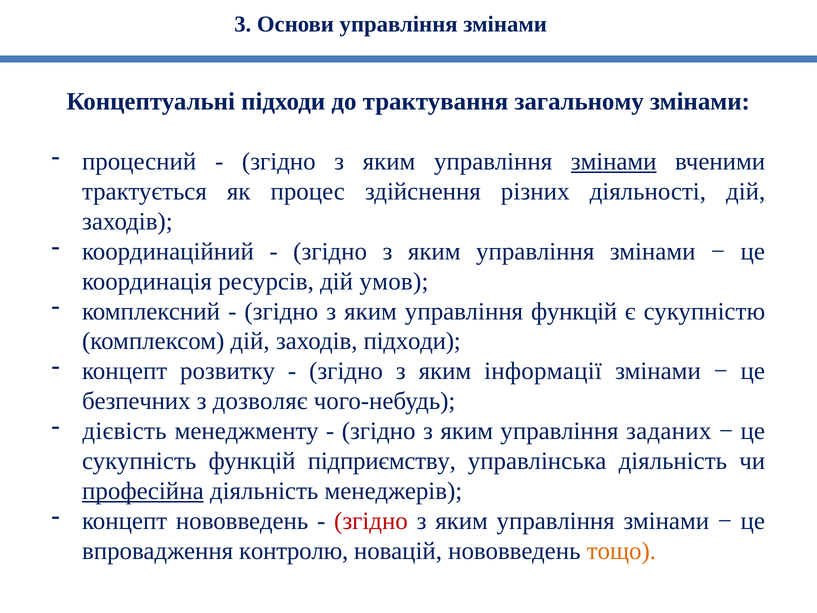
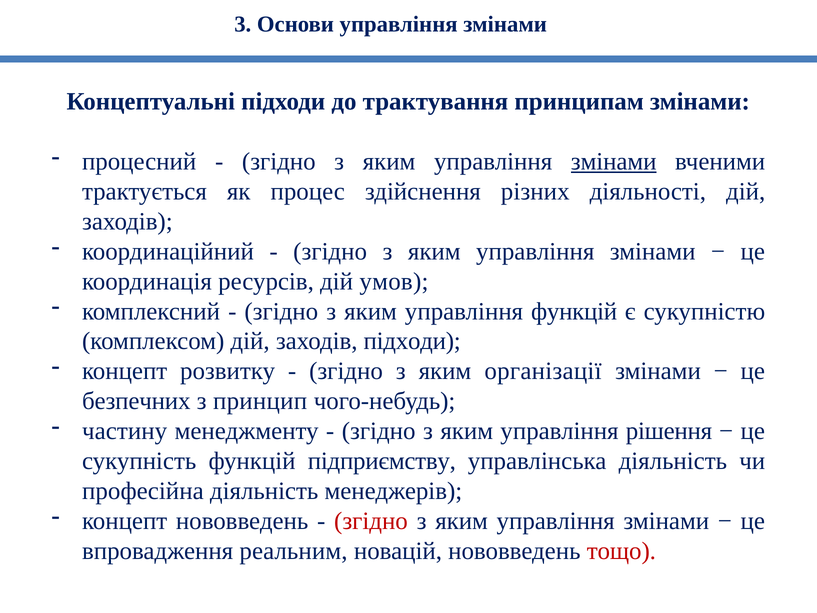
загальному: загальному -> принципам
інформації: інформації -> організації
дозволяє: дозволяє -> принцип
дієвість: дієвість -> частину
заданих: заданих -> рішення
професійна underline: present -> none
контролю: контролю -> реальним
тощо colour: orange -> red
